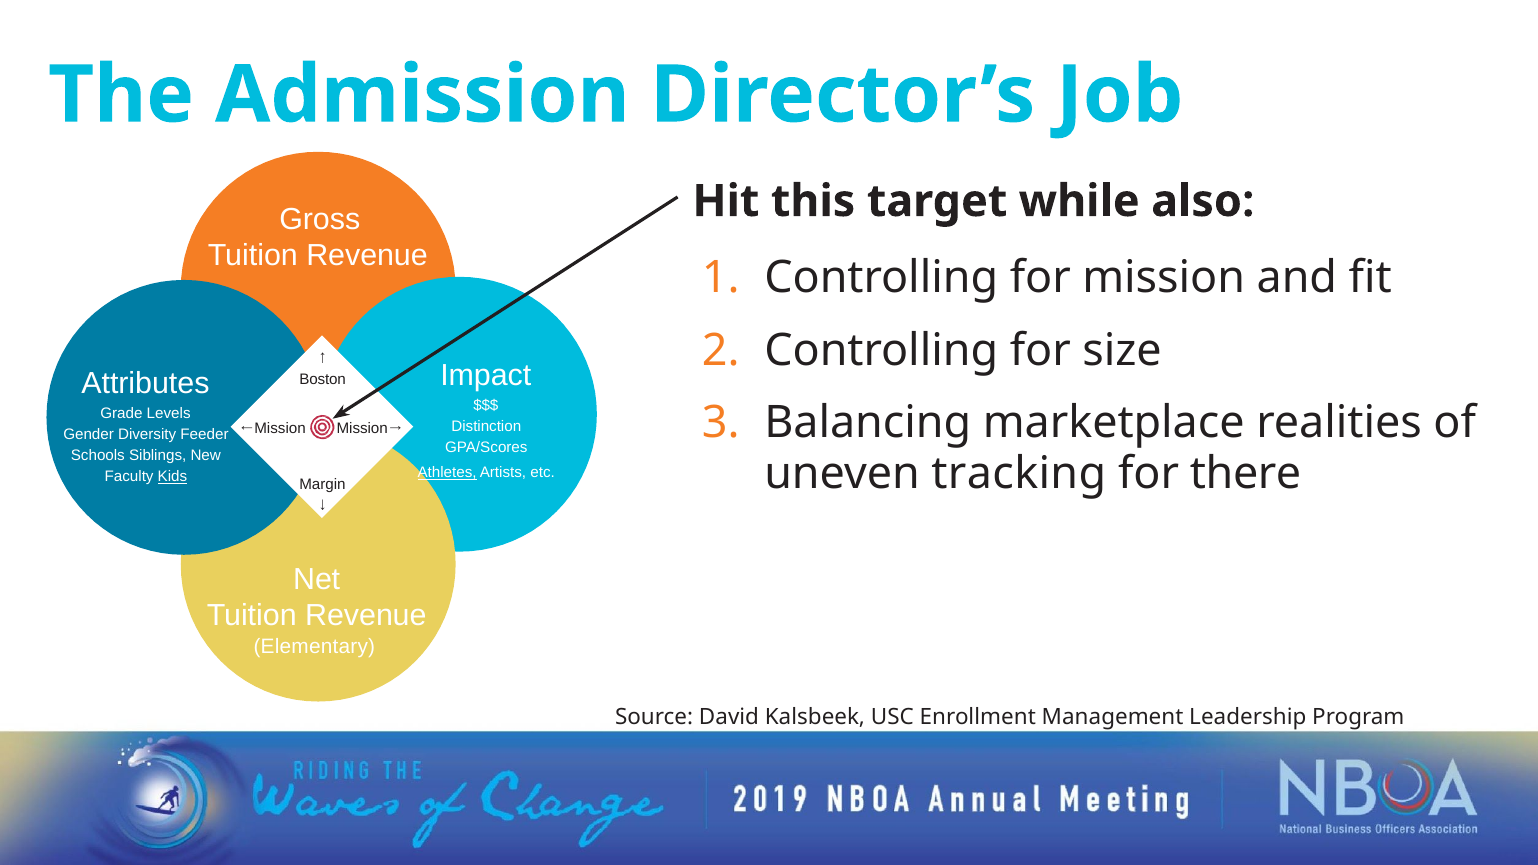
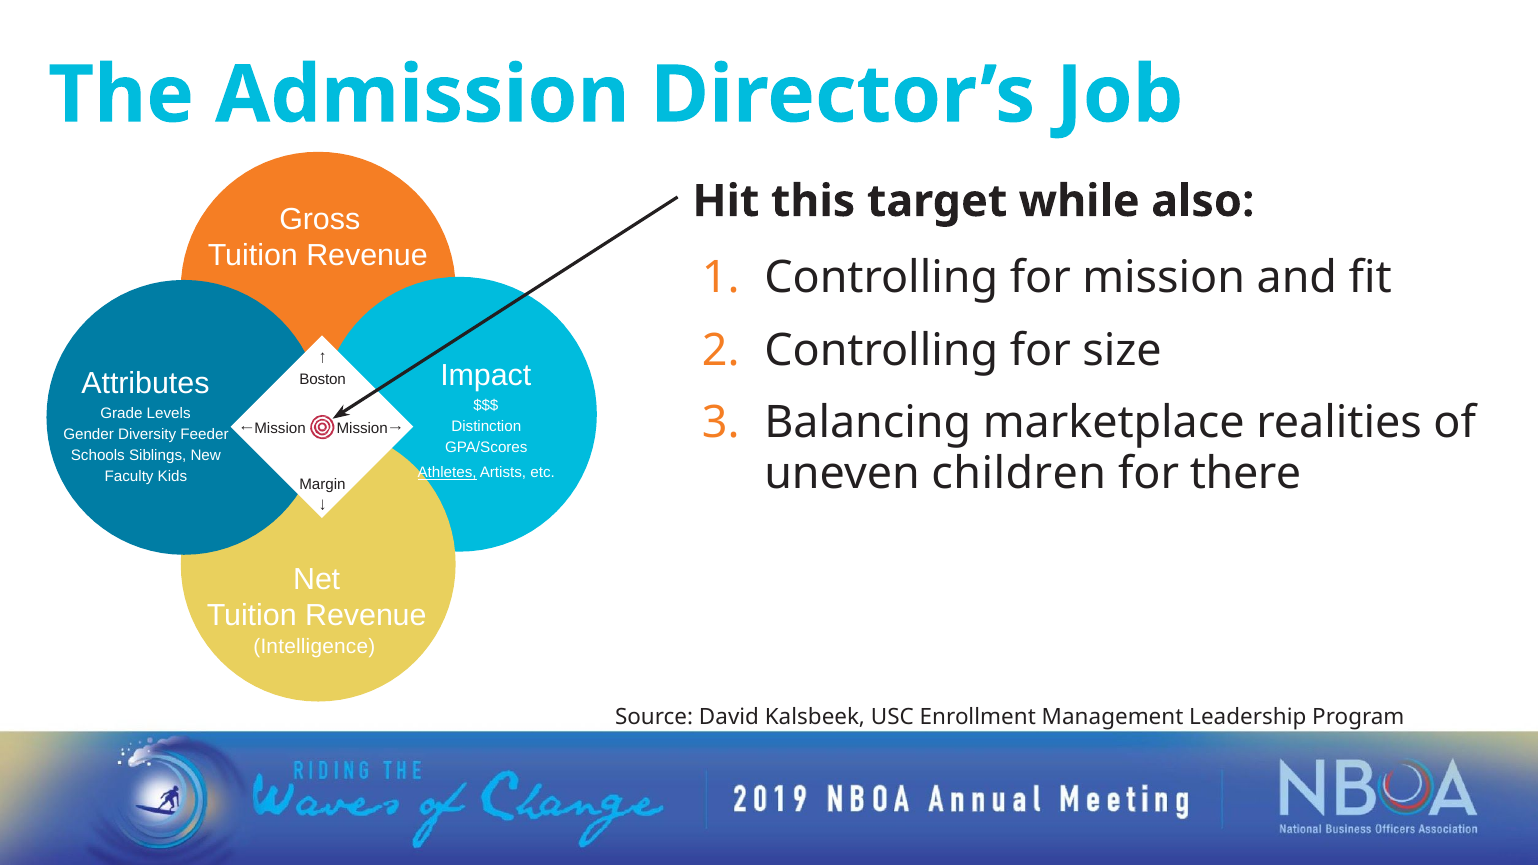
tracking: tracking -> children
Kids underline: present -> none
Elementary: Elementary -> Intelligence
